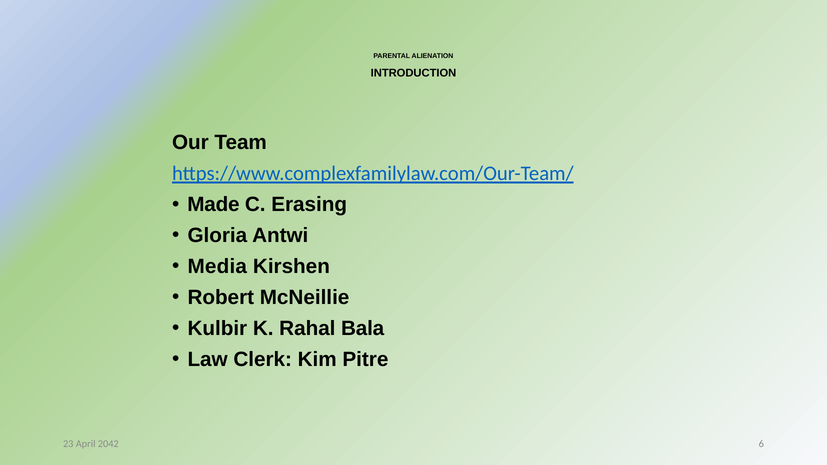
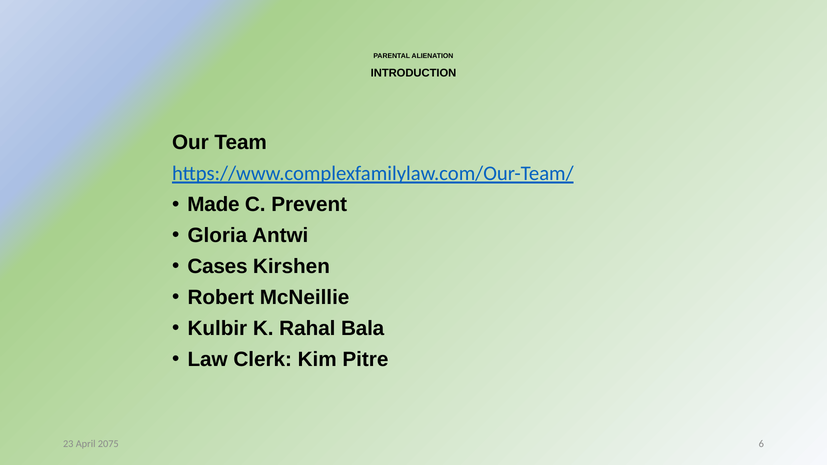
Erasing: Erasing -> Prevent
Media: Media -> Cases
2042: 2042 -> 2075
